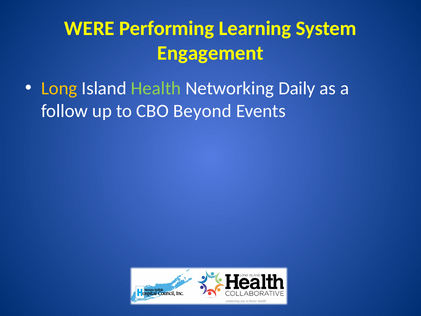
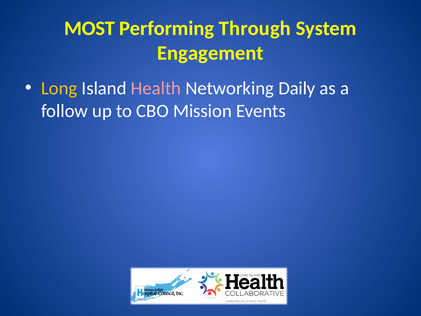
WERE: WERE -> MOST
Learning: Learning -> Through
Health colour: light green -> pink
Beyond: Beyond -> Mission
